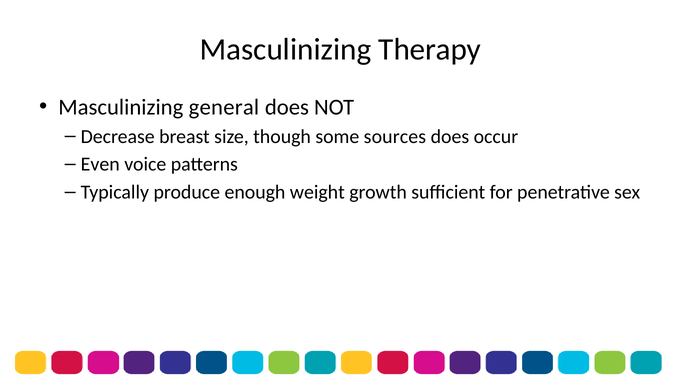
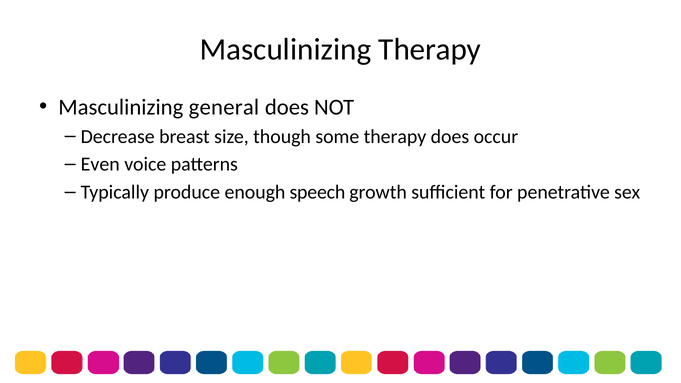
some sources: sources -> therapy
weight: weight -> speech
